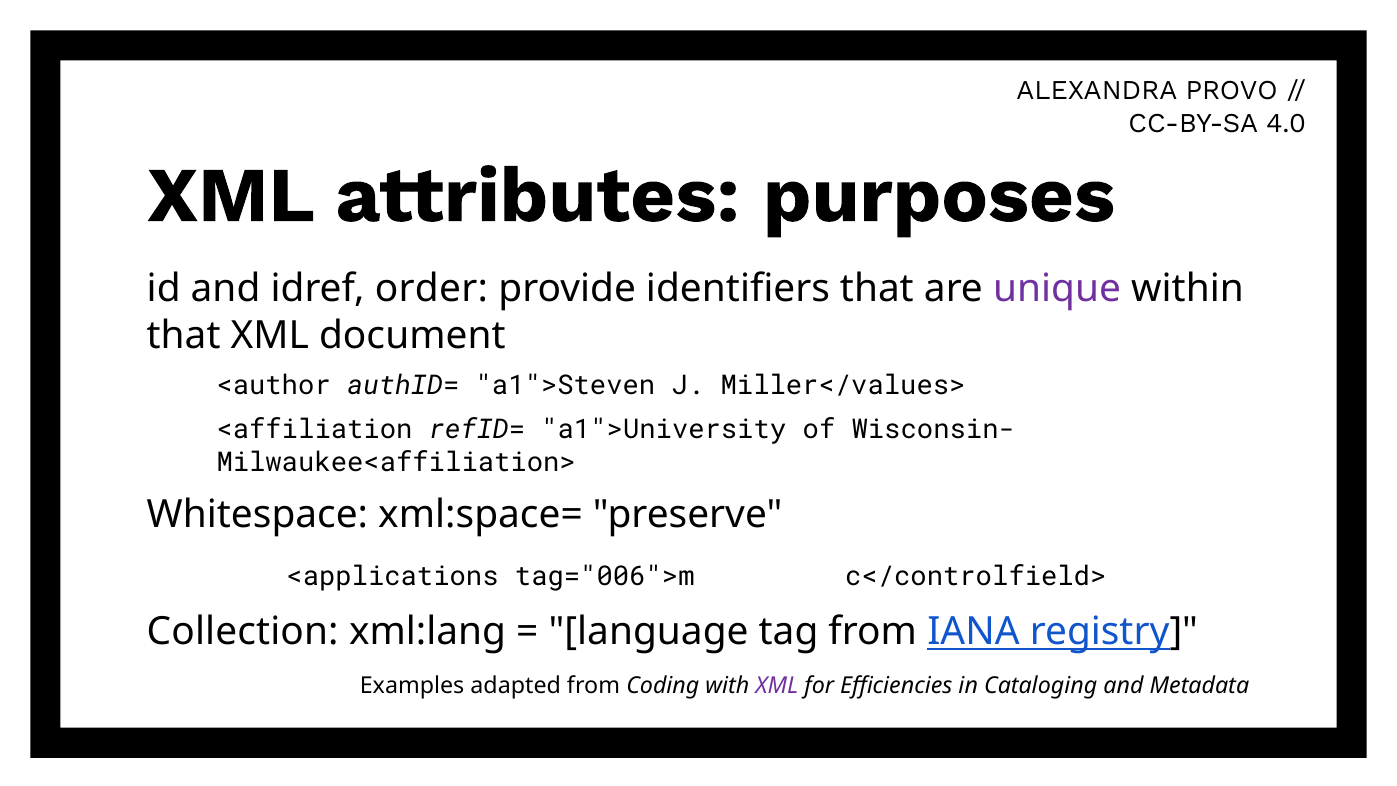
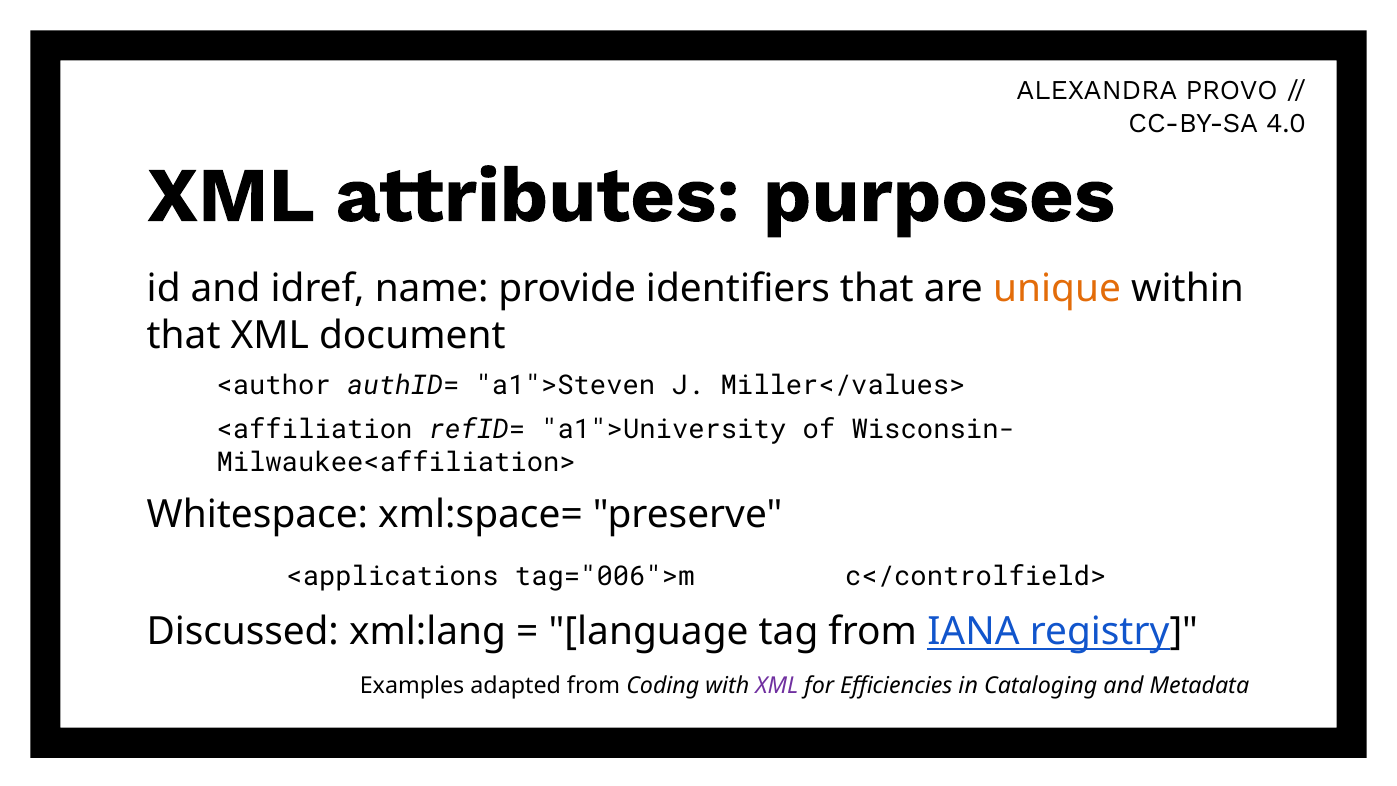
order: order -> name
unique colour: purple -> orange
Collection: Collection -> Discussed
